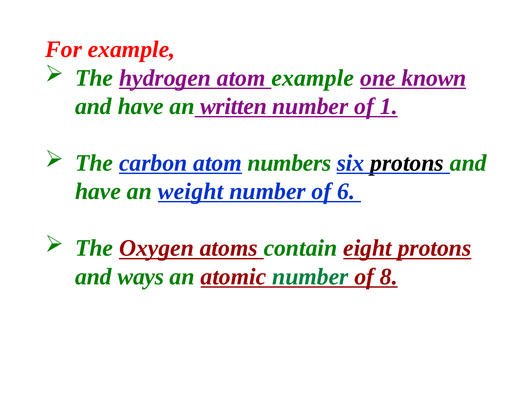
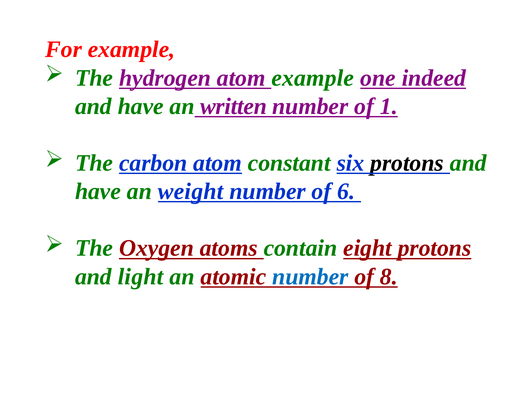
known: known -> indeed
numbers: numbers -> constant
ways: ways -> light
number at (310, 277) colour: green -> blue
